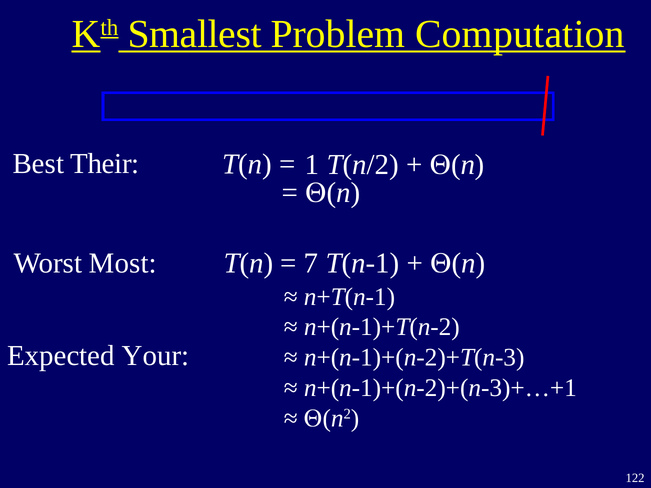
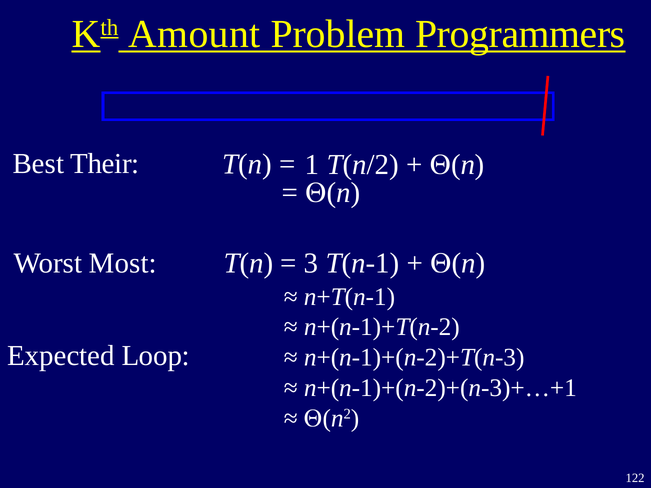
Smallest: Smallest -> Amount
Computation: Computation -> Programmers
7: 7 -> 3
Your: Your -> Loop
